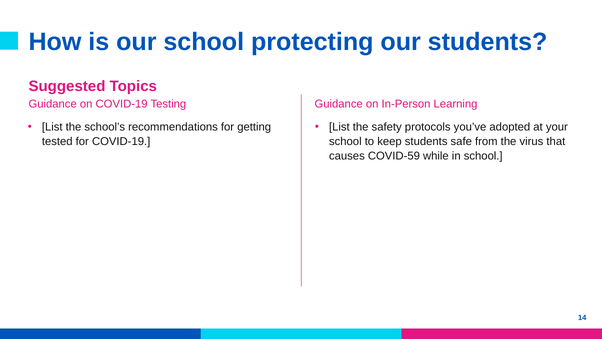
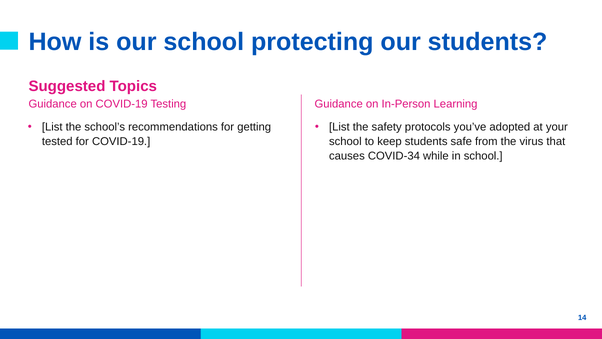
COVID-59: COVID-59 -> COVID-34
